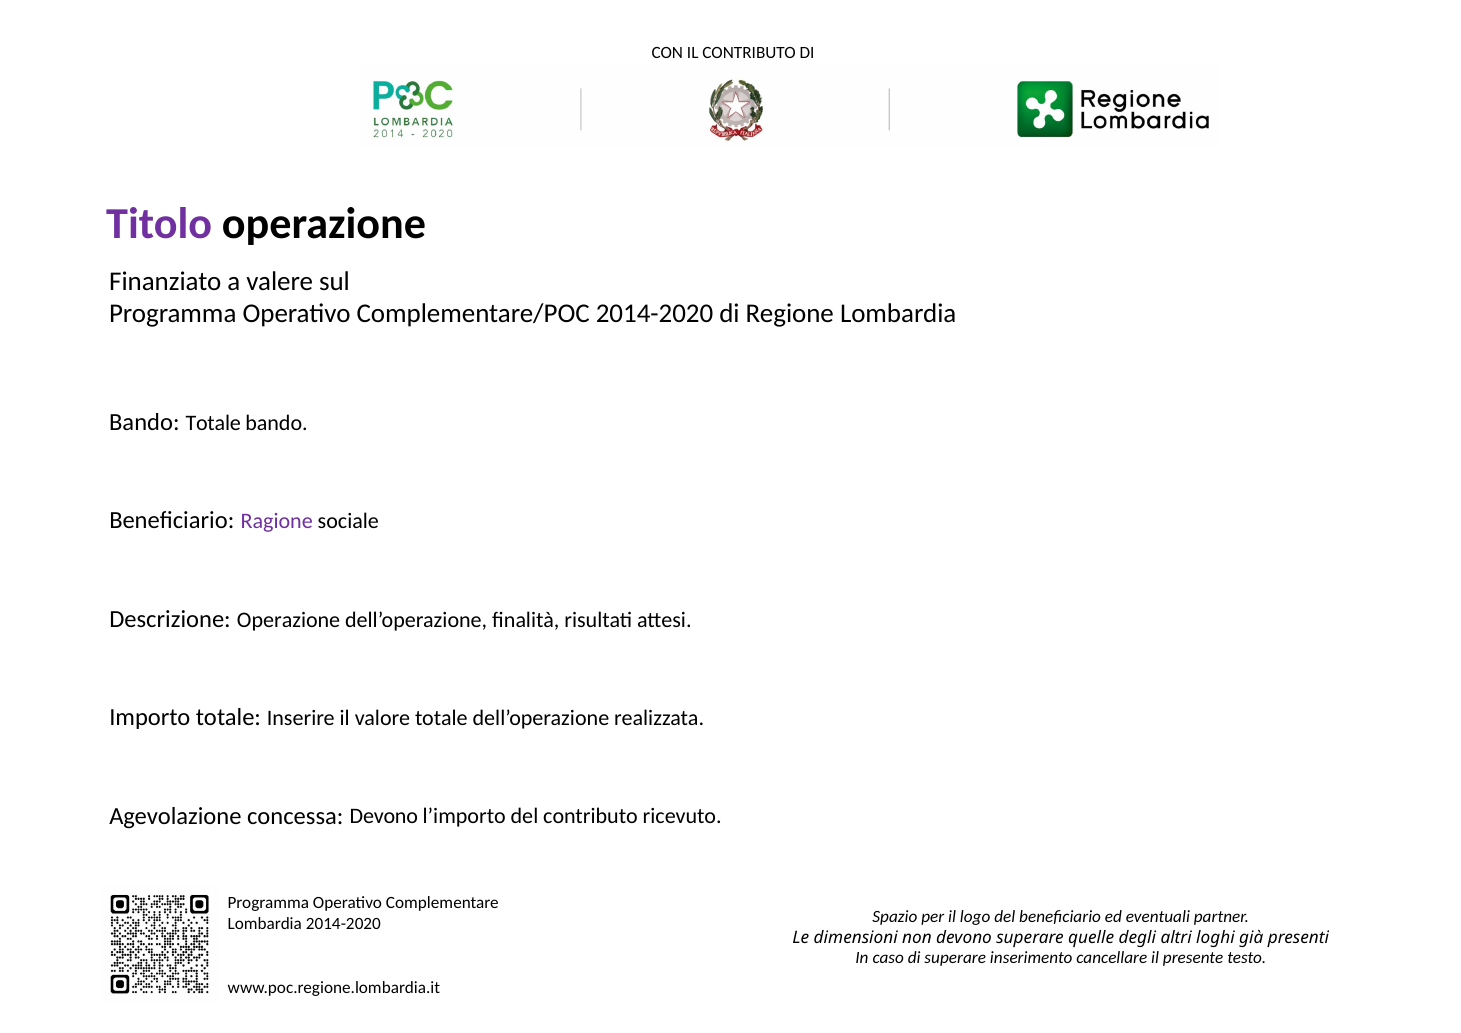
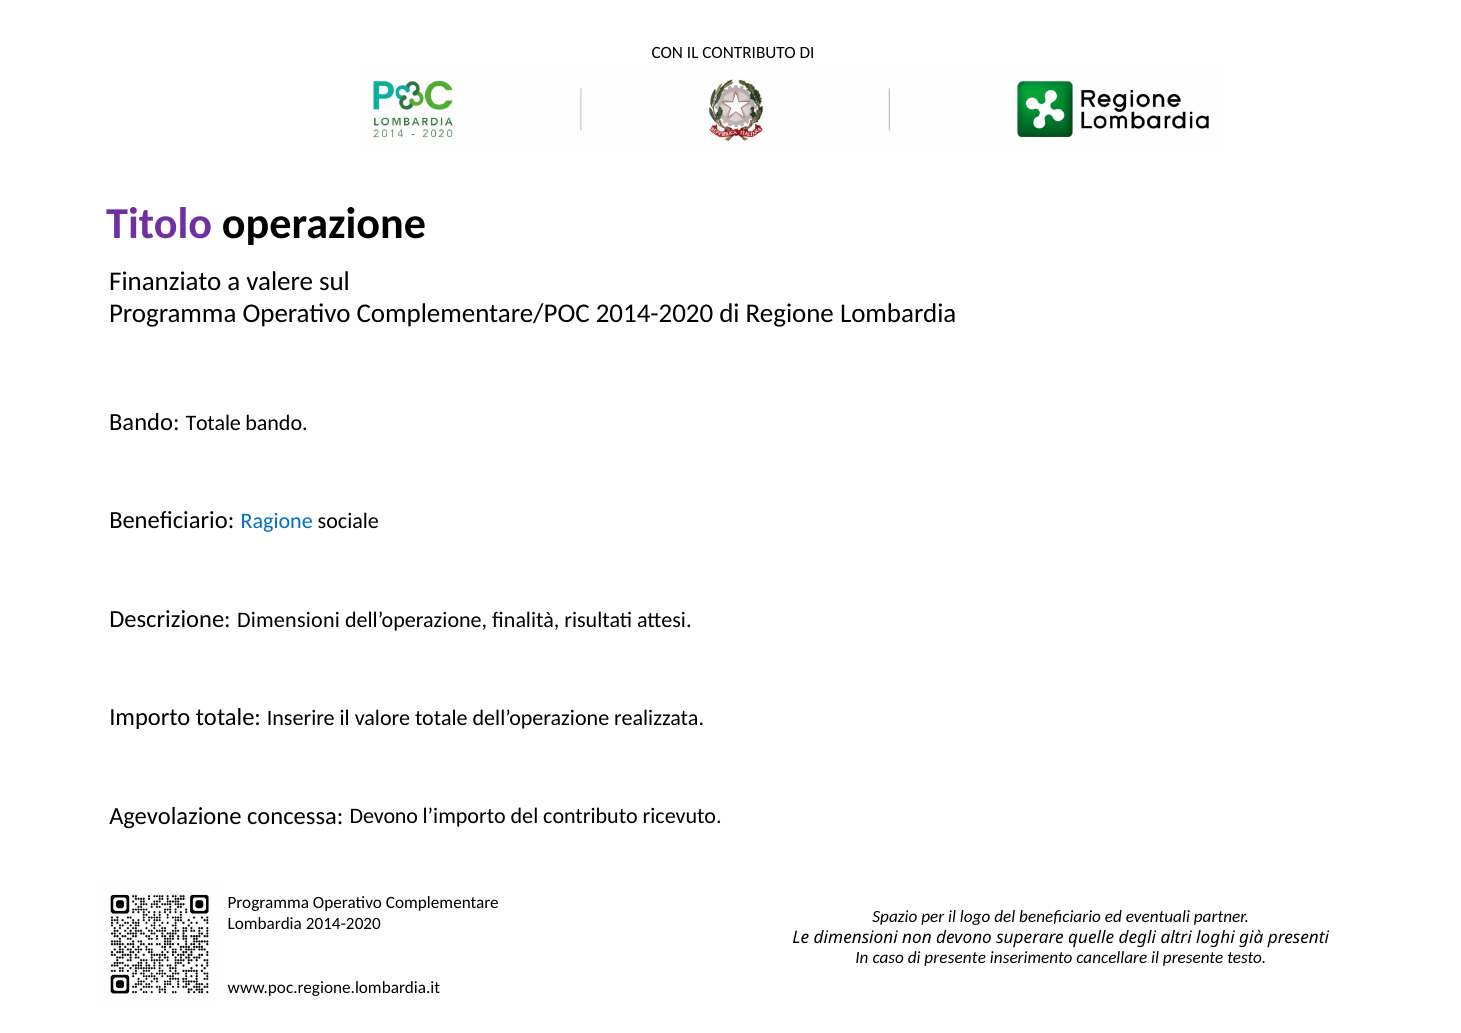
Ragione colour: purple -> blue
Operazione at (289, 620): Operazione -> Dimensioni
di superare: superare -> presente
